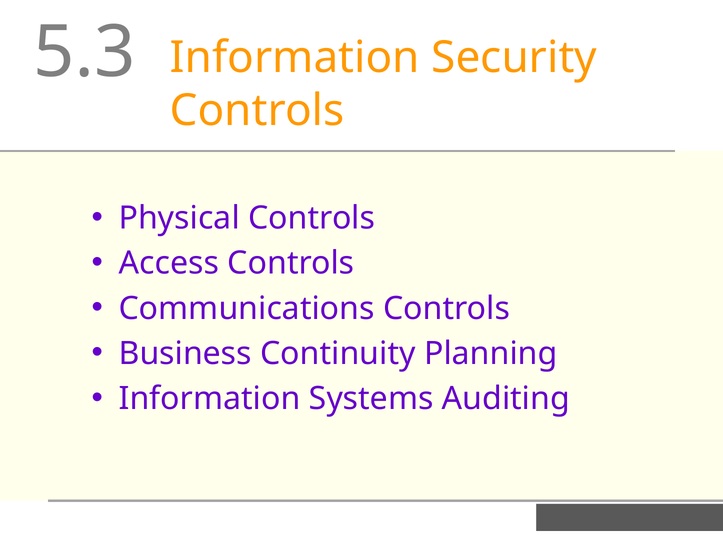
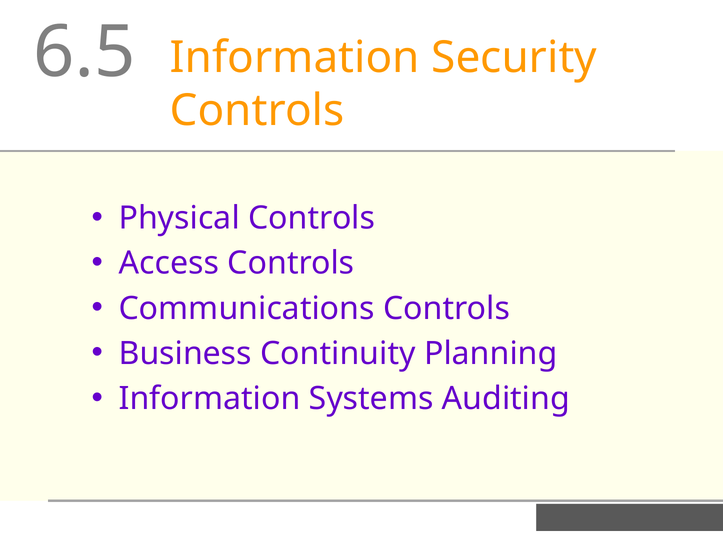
5.3: 5.3 -> 6.5
